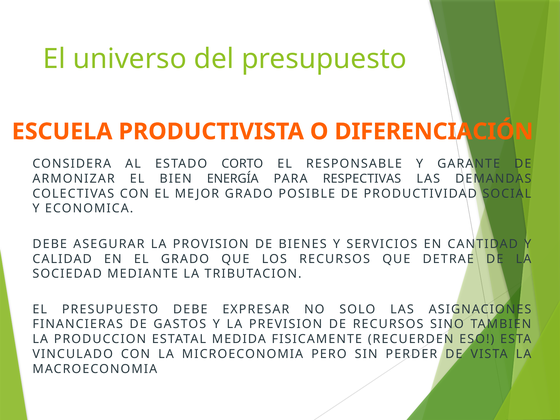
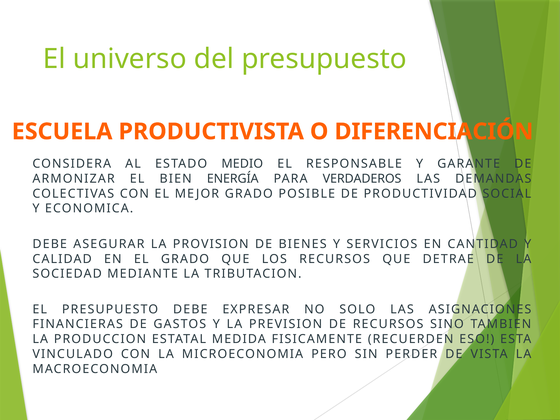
CORTO: CORTO -> MEDIO
RESPECTIVAS: RESPECTIVAS -> VERDADEROS
